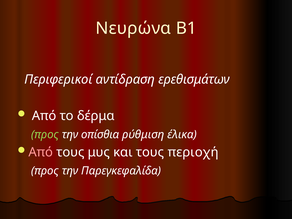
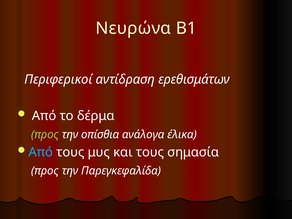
ρύθμιση: ρύθμιση -> ανάλογα
Από at (41, 152) colour: pink -> light blue
περιοχή: περιοχή -> σημασία
